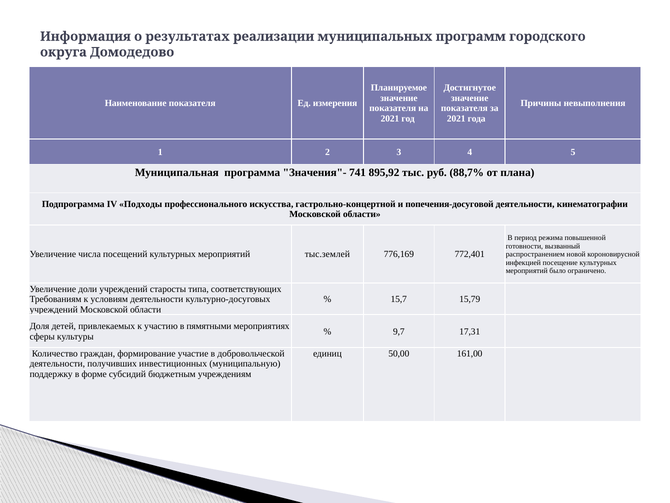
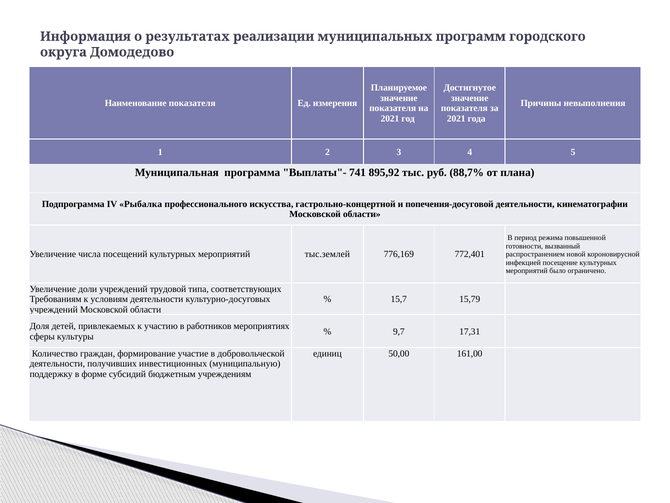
Значения"-: Значения"- -> Выплаты"-
Подходы: Подходы -> Рыбалка
старосты: старосты -> трудовой
пямятными: пямятными -> работников
